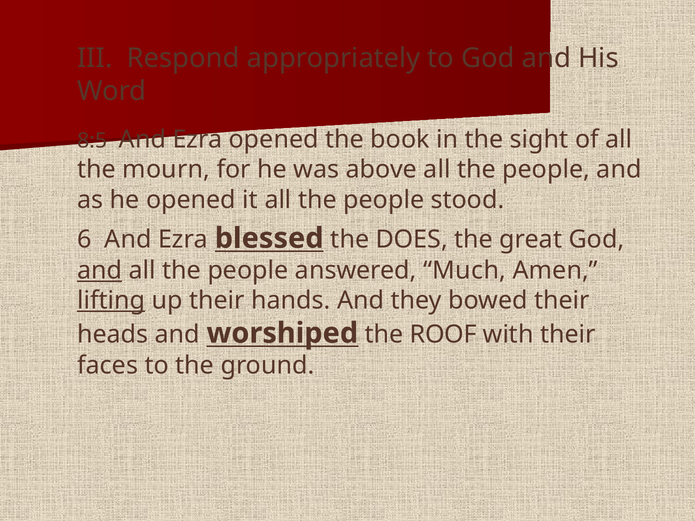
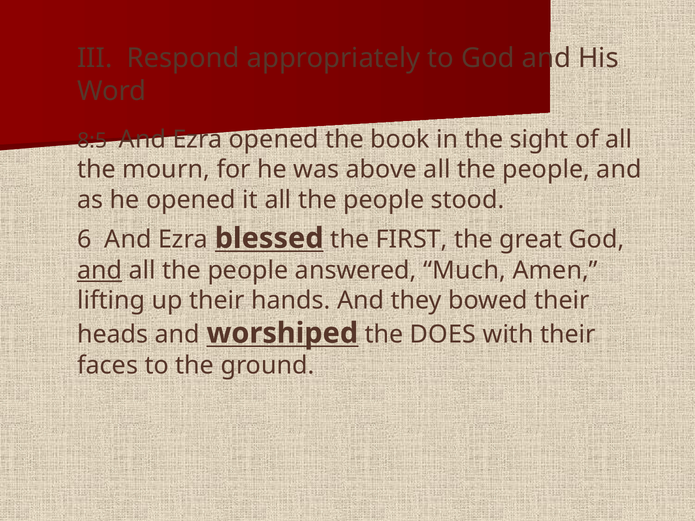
DOES: DOES -> FIRST
lifting underline: present -> none
ROOF: ROOF -> DOES
